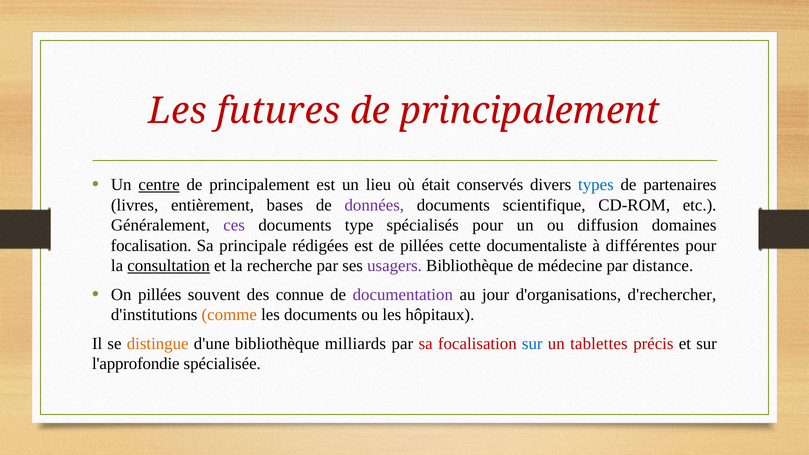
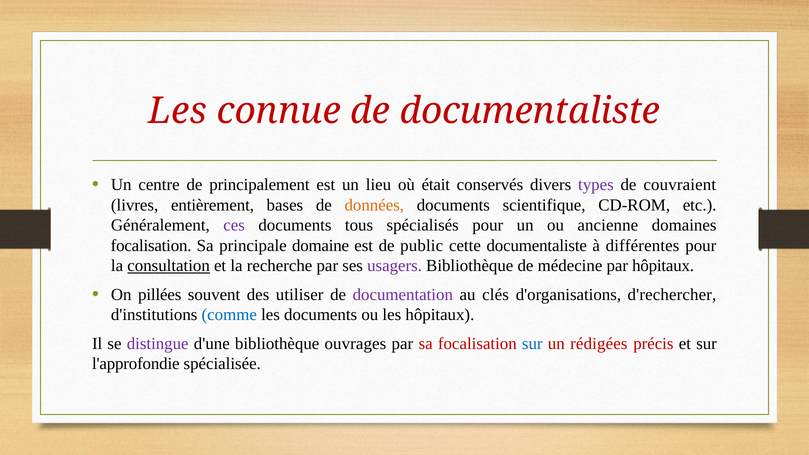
futures: futures -> connue
principalement at (530, 111): principalement -> documentaliste
centre underline: present -> none
types colour: blue -> purple
partenaires: partenaires -> couvraient
données colour: purple -> orange
type: type -> tous
diffusion: diffusion -> ancienne
rédigées: rédigées -> domaine
de pillées: pillées -> public
par distance: distance -> hôpitaux
connue: connue -> utiliser
jour: jour -> clés
comme colour: orange -> blue
distingue colour: orange -> purple
milliards: milliards -> ouvrages
tablettes: tablettes -> rédigées
